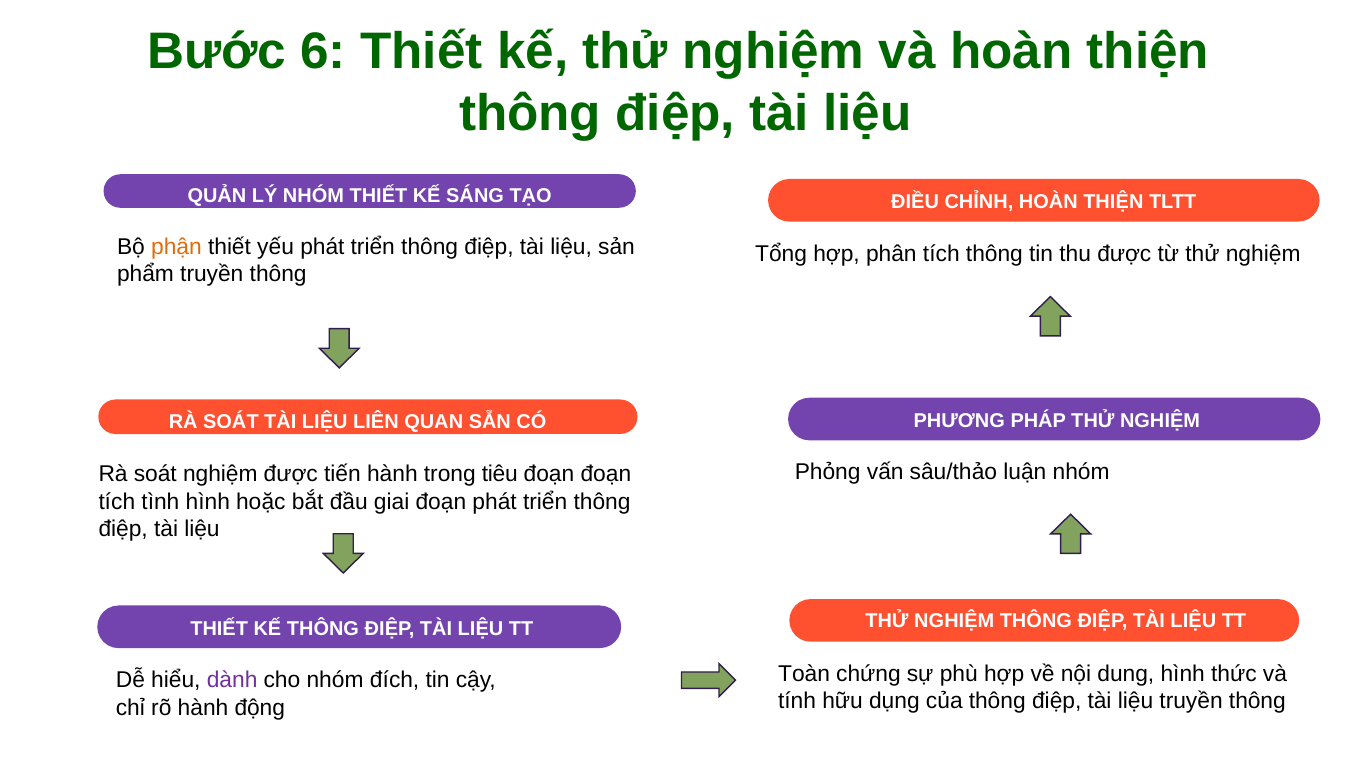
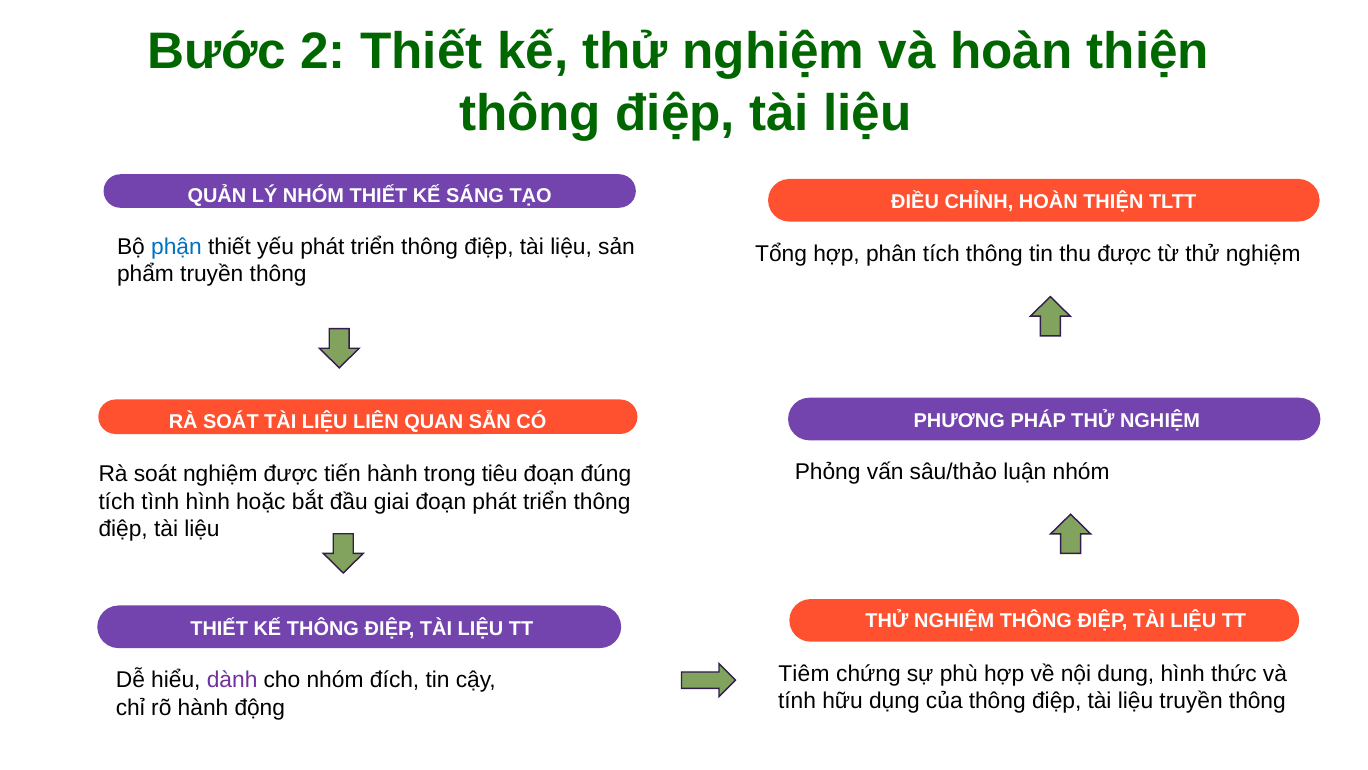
6: 6 -> 2
phận colour: orange -> blue
đoạn đoạn: đoạn -> đúng
Toàn: Toàn -> Tiêm
